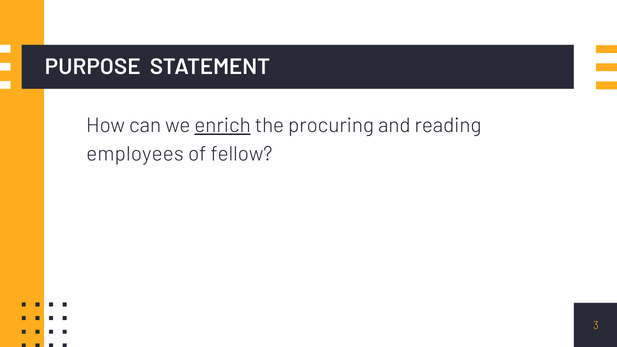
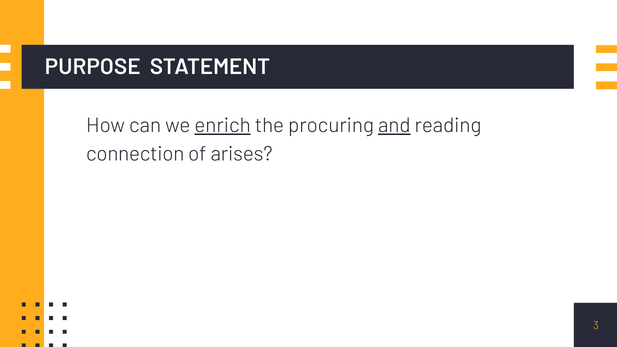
and underline: none -> present
employees: employees -> connection
fellow: fellow -> arises
